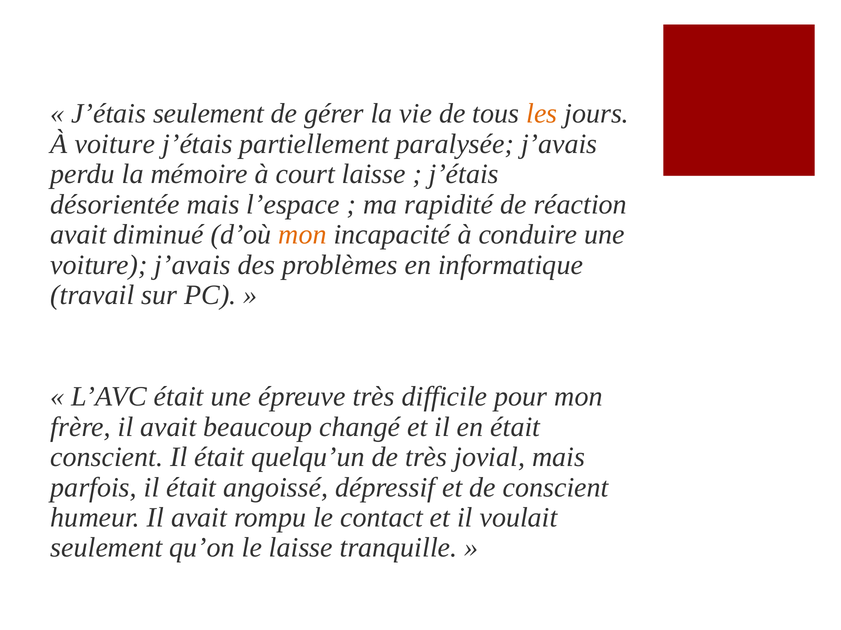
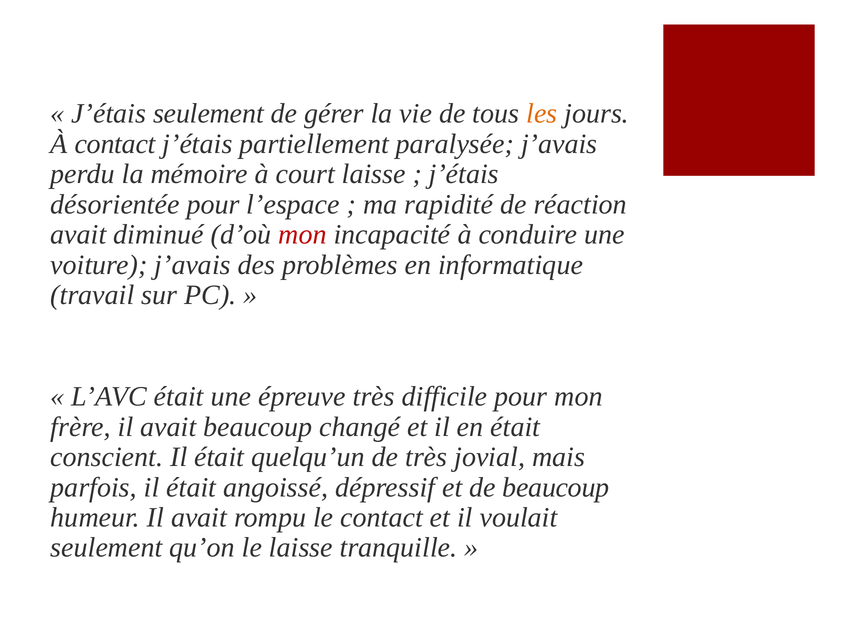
À voiture: voiture -> contact
désorientée mais: mais -> pour
mon at (303, 235) colour: orange -> red
de conscient: conscient -> beaucoup
